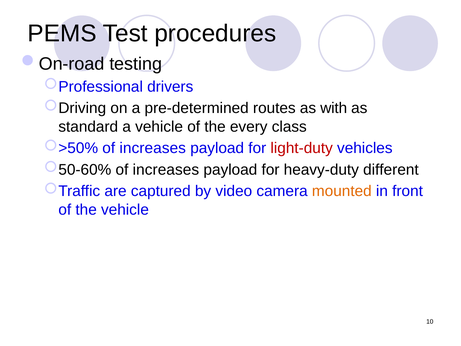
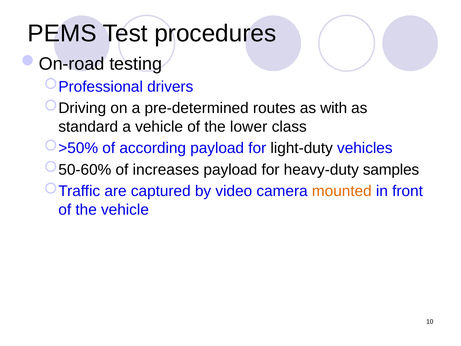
every: every -> lower
increases at (153, 148): increases -> according
light-duty colour: red -> black
different: different -> samples
